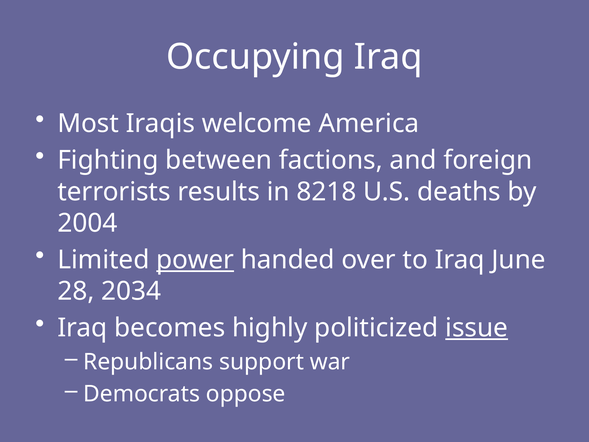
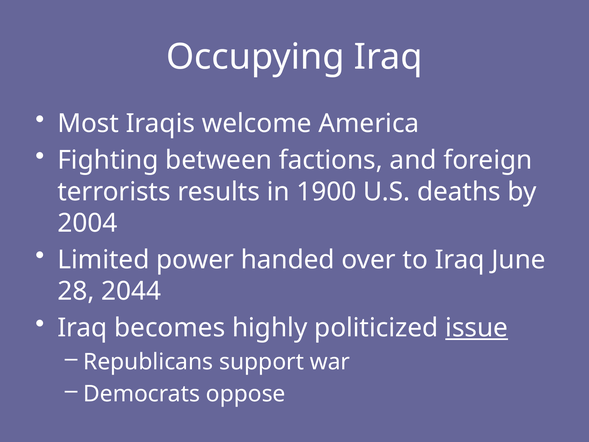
8218: 8218 -> 1900
power underline: present -> none
2034: 2034 -> 2044
